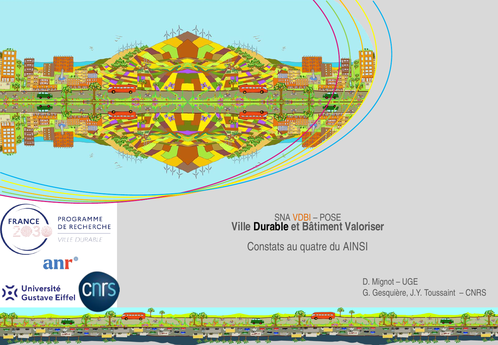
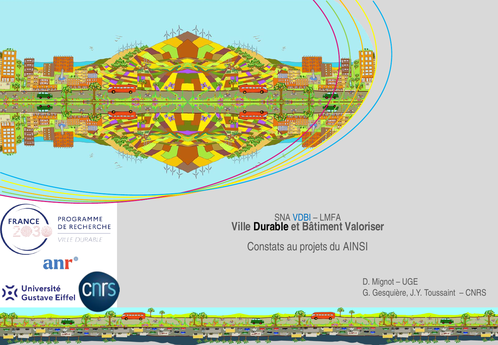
VDBI colour: orange -> blue
POSE: POSE -> LMFA
quatre: quatre -> projets
